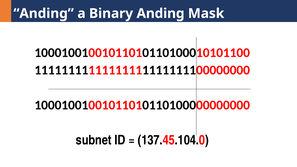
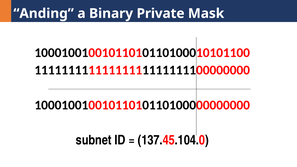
Binary Anding: Anding -> Private
